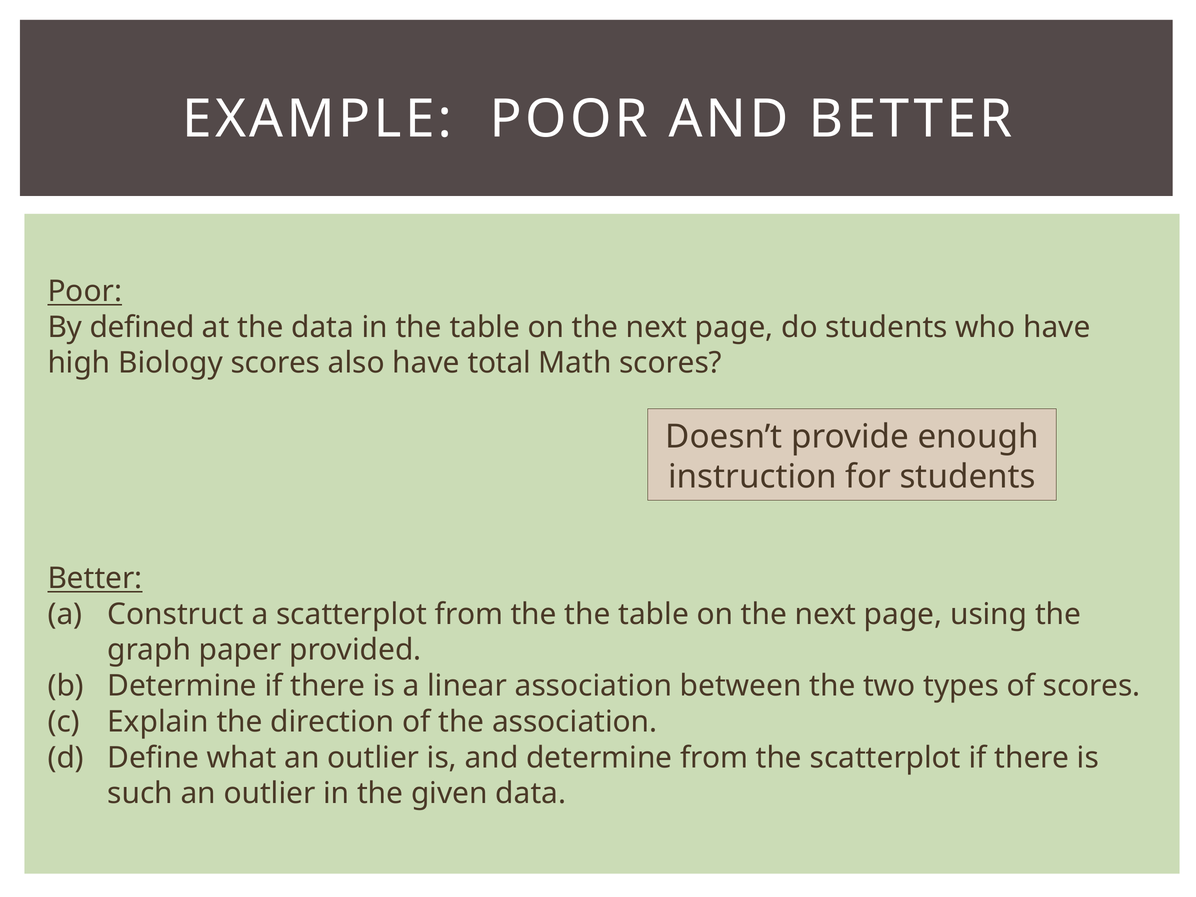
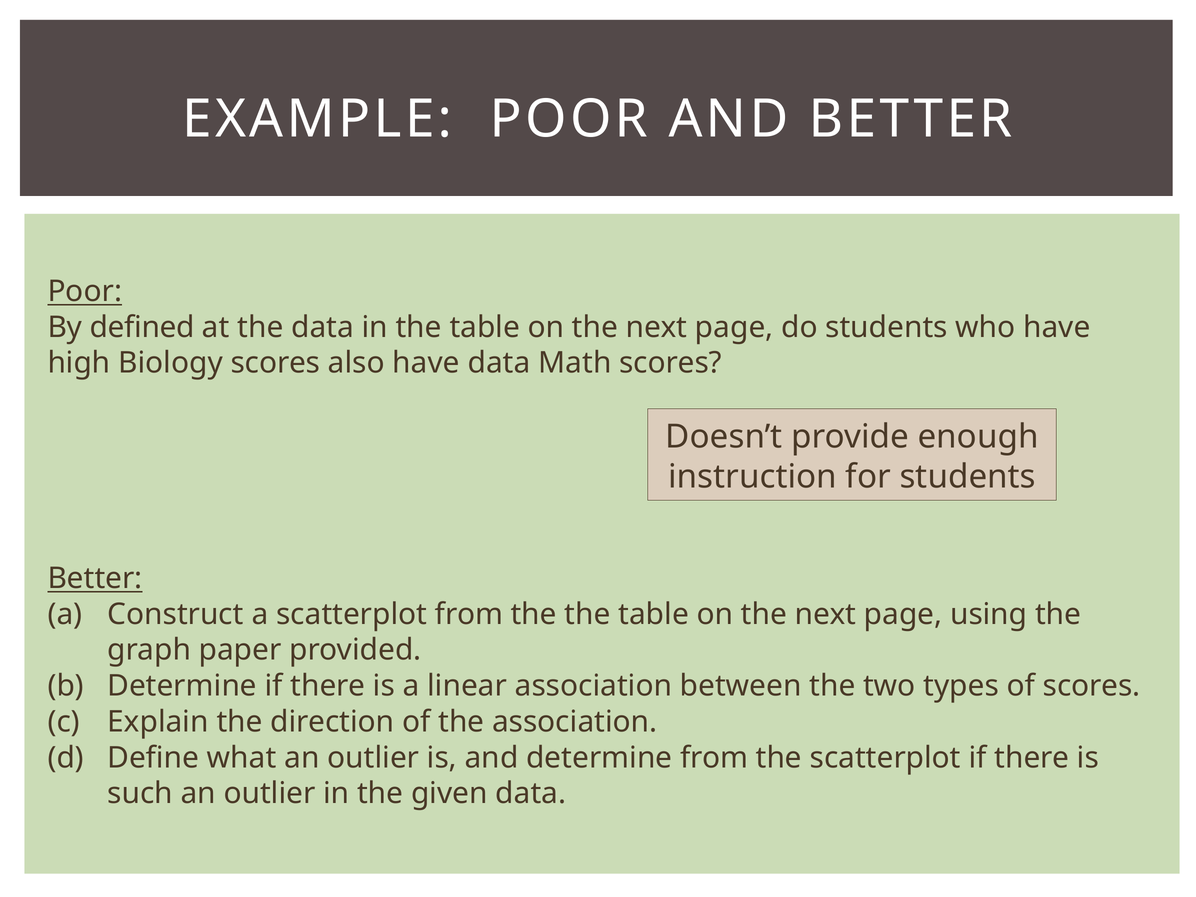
have total: total -> data
